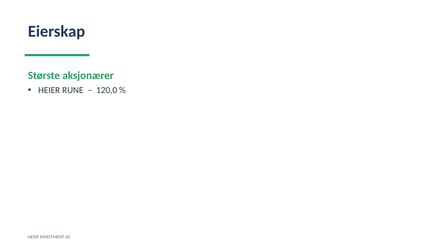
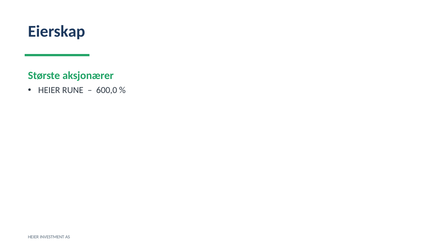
120,0: 120,0 -> 600,0
